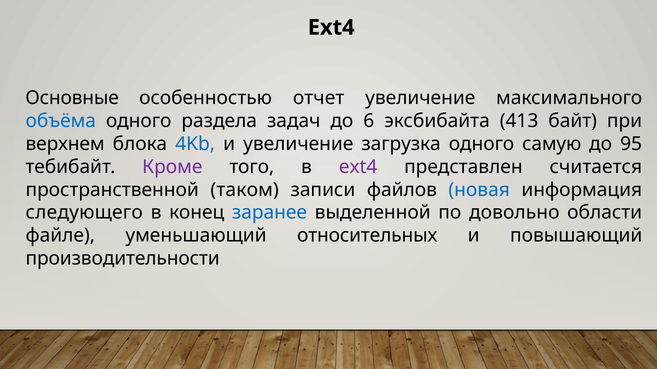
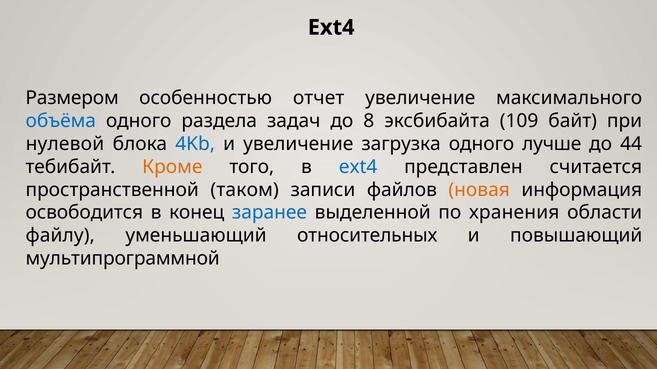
Основные: Основные -> Размером
6: 6 -> 8
413: 413 -> 109
верхнем: верхнем -> нулевой
самую: самую -> лучше
95: 95 -> 44
Кроме colour: purple -> orange
ext4 at (358, 167) colour: purple -> blue
новая colour: blue -> orange
следующего: следующего -> освободится
довольно: довольно -> хранения
файле: файле -> файлу
производительности: производительности -> мультипрограммной
